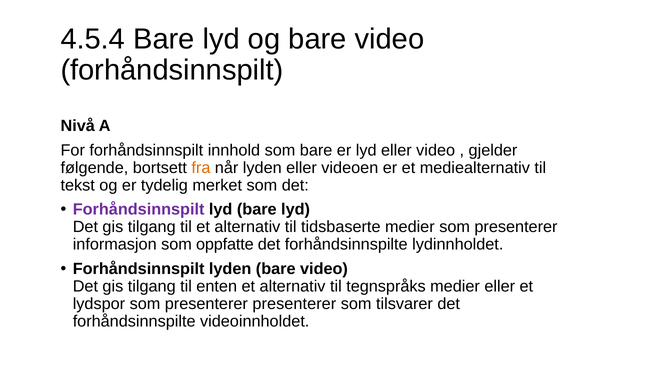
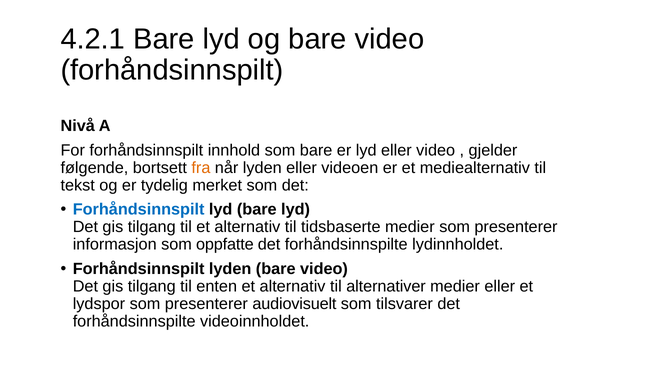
4.5.4: 4.5.4 -> 4.2.1
Forhåndsinnspilt at (139, 210) colour: purple -> blue
tegnspråks: tegnspråks -> alternativer
presenterer presenterer: presenterer -> audiovisuelt
